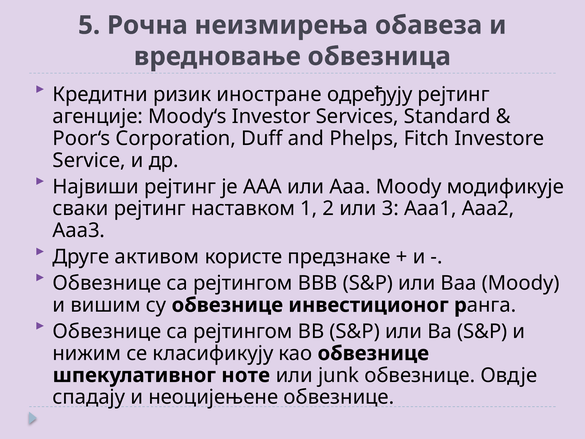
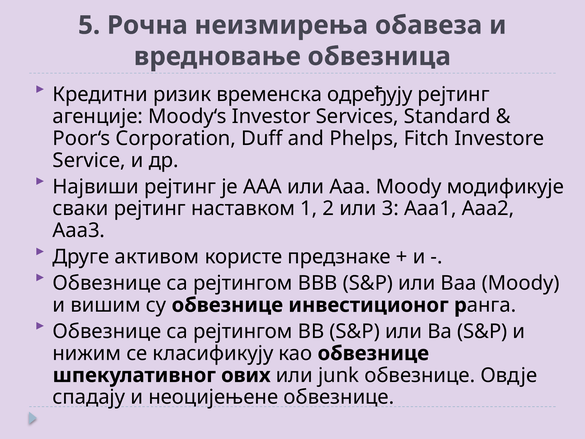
иностране: иностране -> временска
ноте: ноте -> ових
